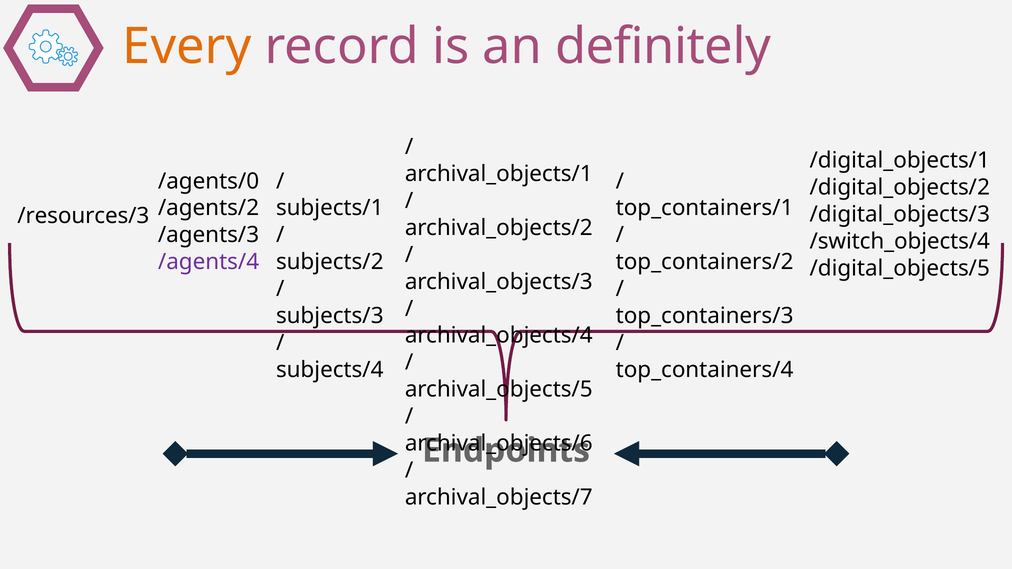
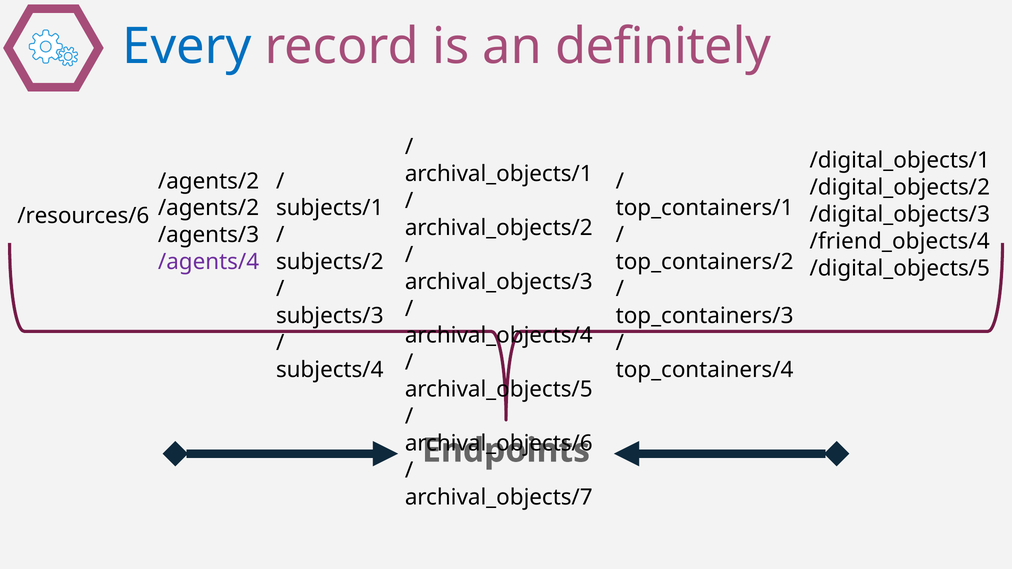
Every colour: orange -> blue
/agents/0 at (209, 181): /agents/0 -> /agents/2
/resources/3: /resources/3 -> /resources/6
/switch_objects/4: /switch_objects/4 -> /friend_objects/4
